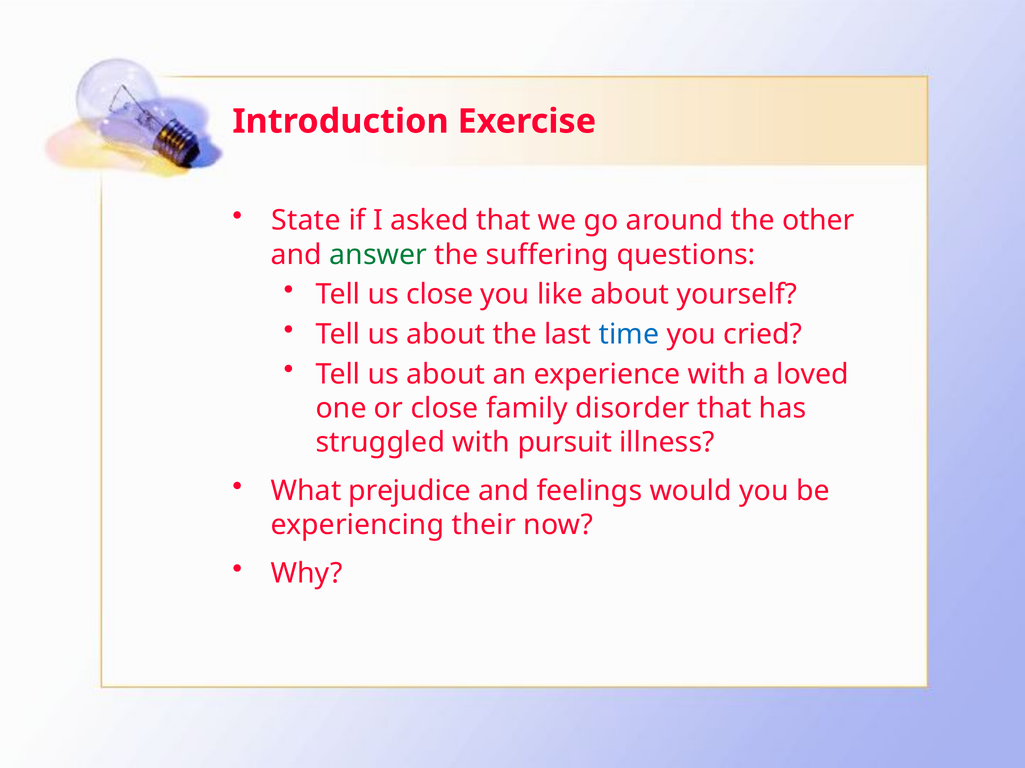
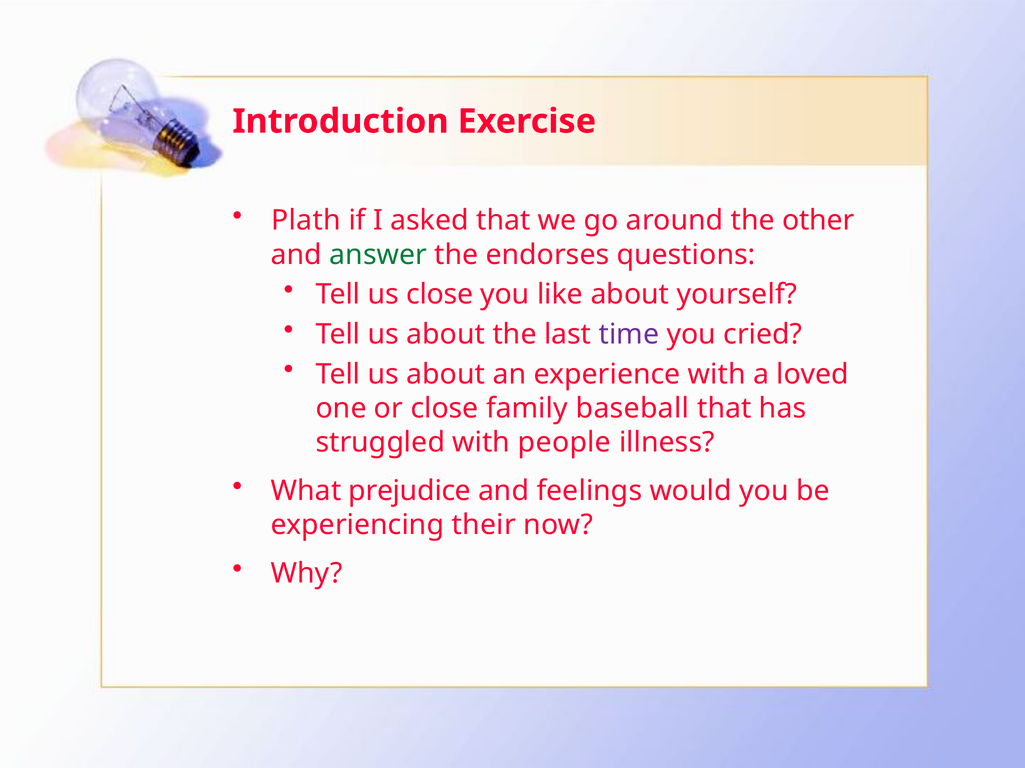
State: State -> Plath
suffering: suffering -> endorses
time colour: blue -> purple
disorder: disorder -> baseball
pursuit: pursuit -> people
